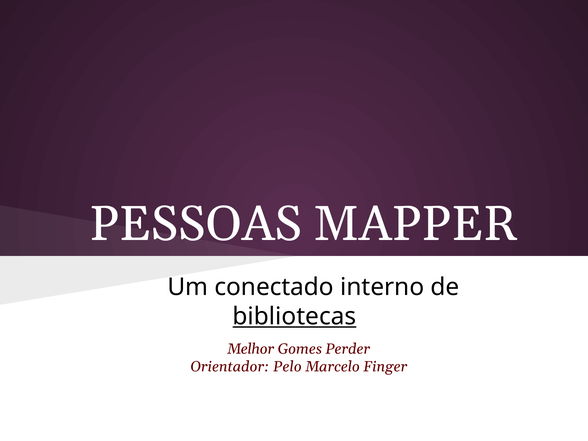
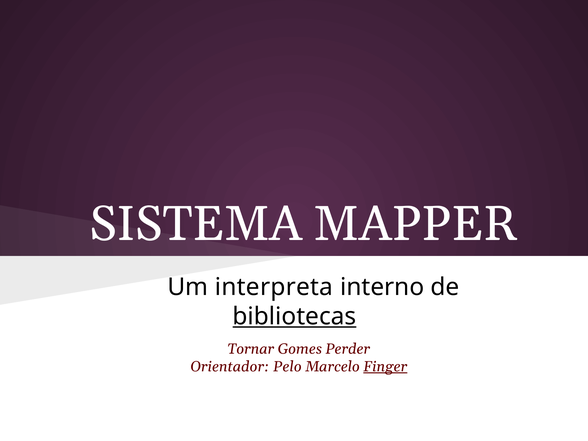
PESSOAS: PESSOAS -> SISTEMA
conectado: conectado -> interpreta
Melhor: Melhor -> Tornar
Finger underline: none -> present
